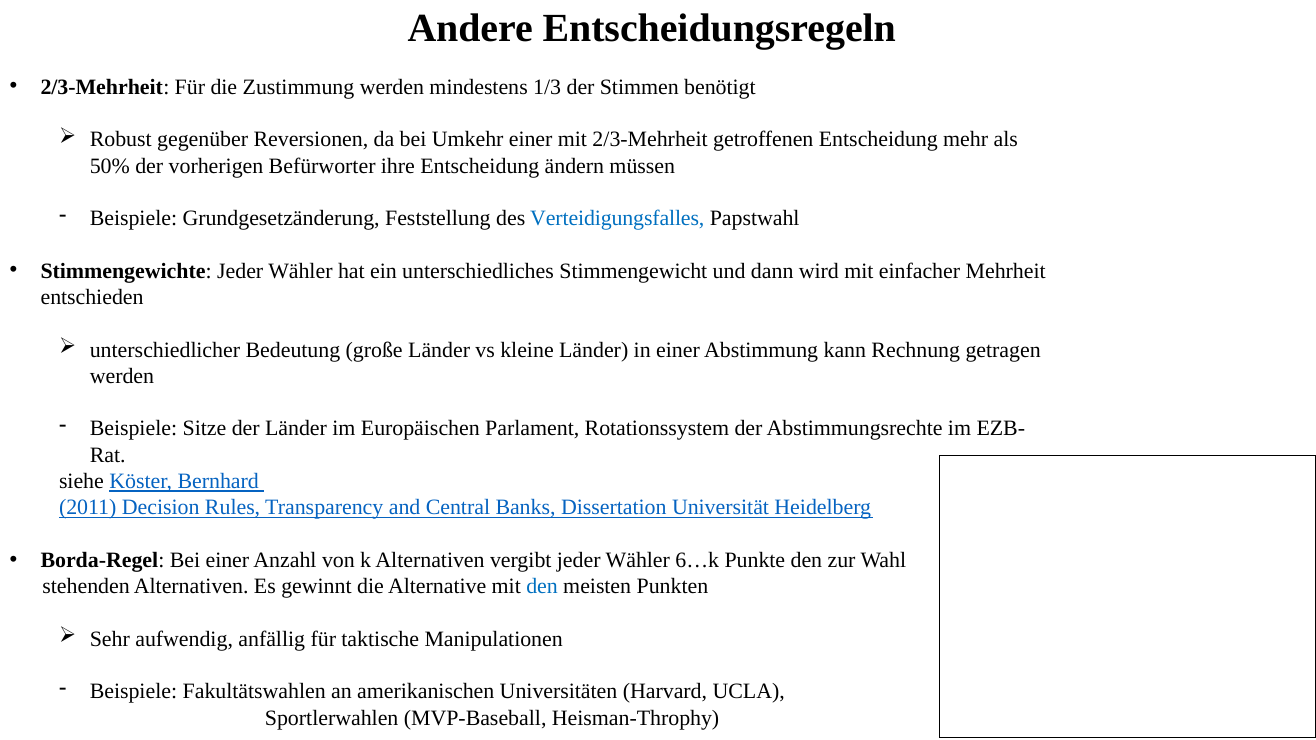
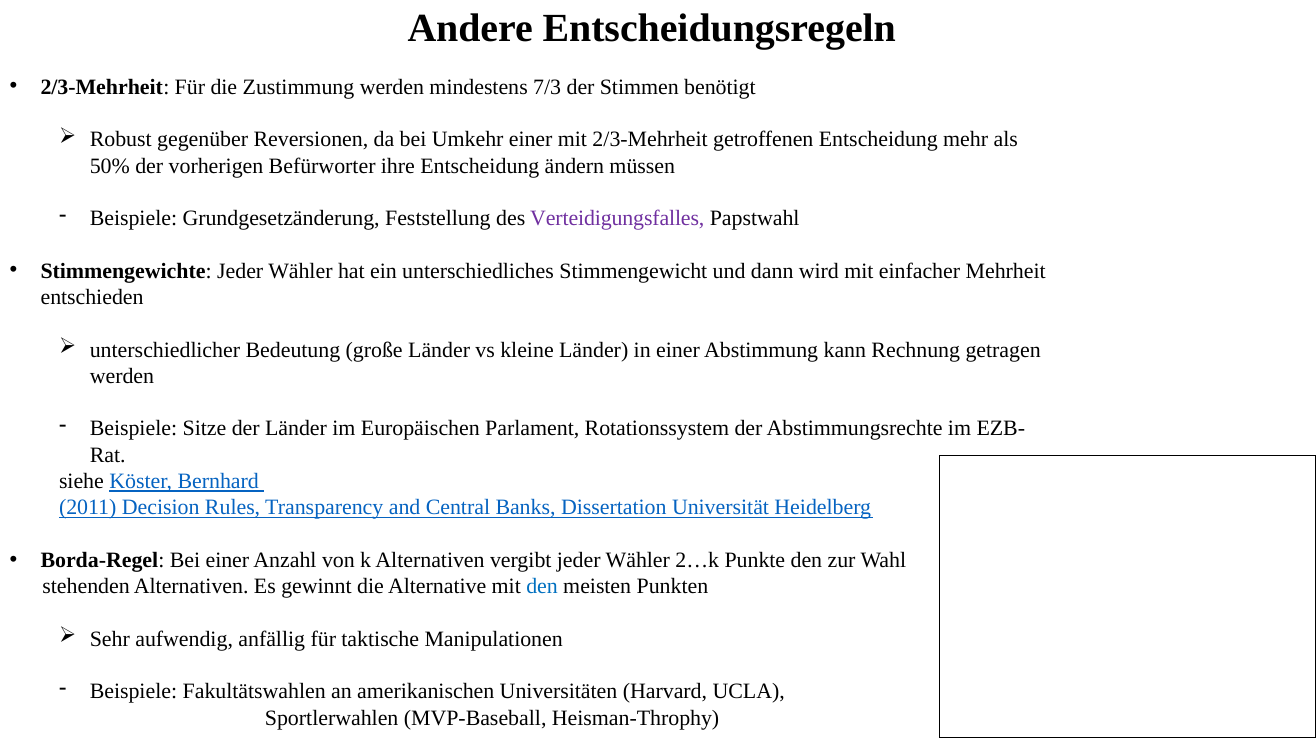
1/3: 1/3 -> 7/3
Verteidigungsfalles colour: blue -> purple
6…k: 6…k -> 2…k
